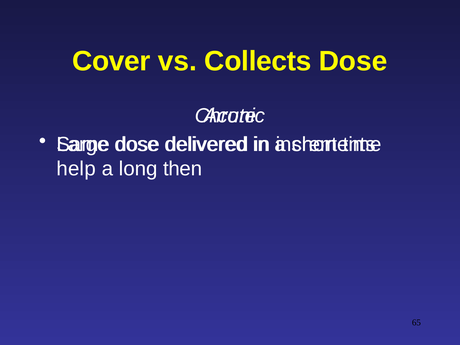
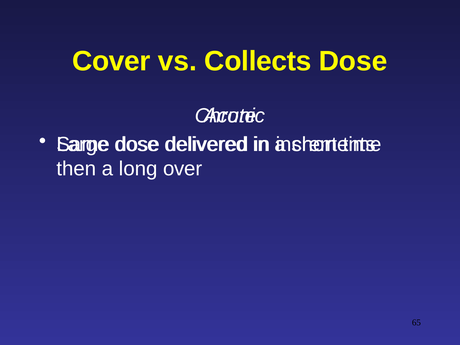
help: help -> then
then: then -> over
